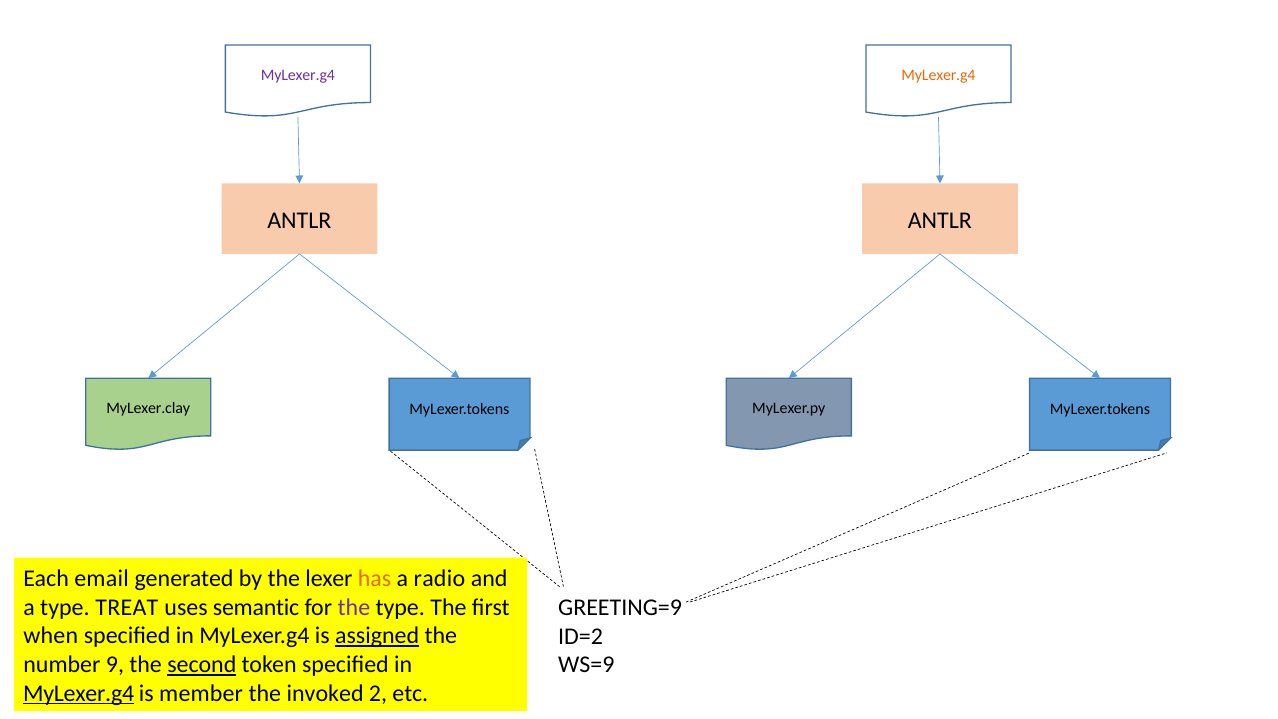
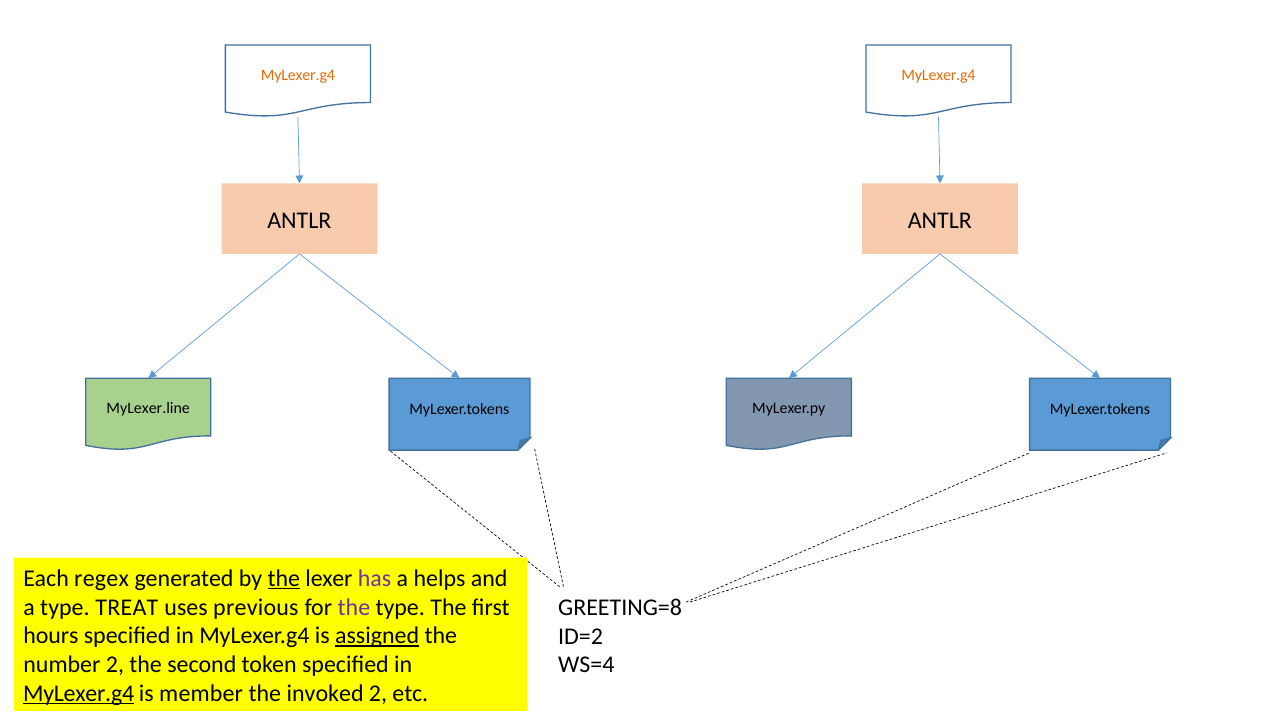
MyLexer.g4 at (298, 75) colour: purple -> orange
MyLexer.clay: MyLexer.clay -> MyLexer.line
email: email -> regex
the at (284, 578) underline: none -> present
has colour: orange -> purple
radio: radio -> helps
semantic: semantic -> previous
GREETING=9: GREETING=9 -> GREETING=8
when: when -> hours
number 9: 9 -> 2
second underline: present -> none
WS=9: WS=9 -> WS=4
